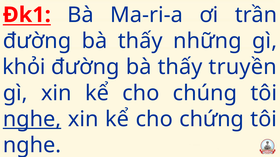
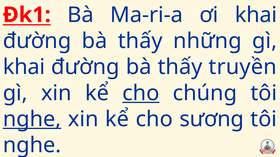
ơi trần: trần -> khai
khỏi at (24, 67): khỏi -> khai
cho at (141, 93) underline: none -> present
chứng: chứng -> sương
